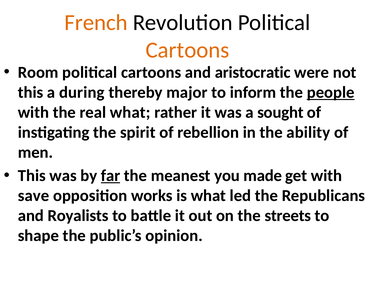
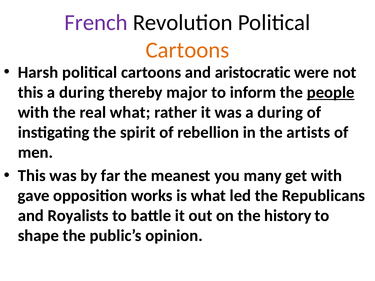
French colour: orange -> purple
Room: Room -> Harsh
was a sought: sought -> during
ability: ability -> artists
far underline: present -> none
made: made -> many
save: save -> gave
streets: streets -> history
